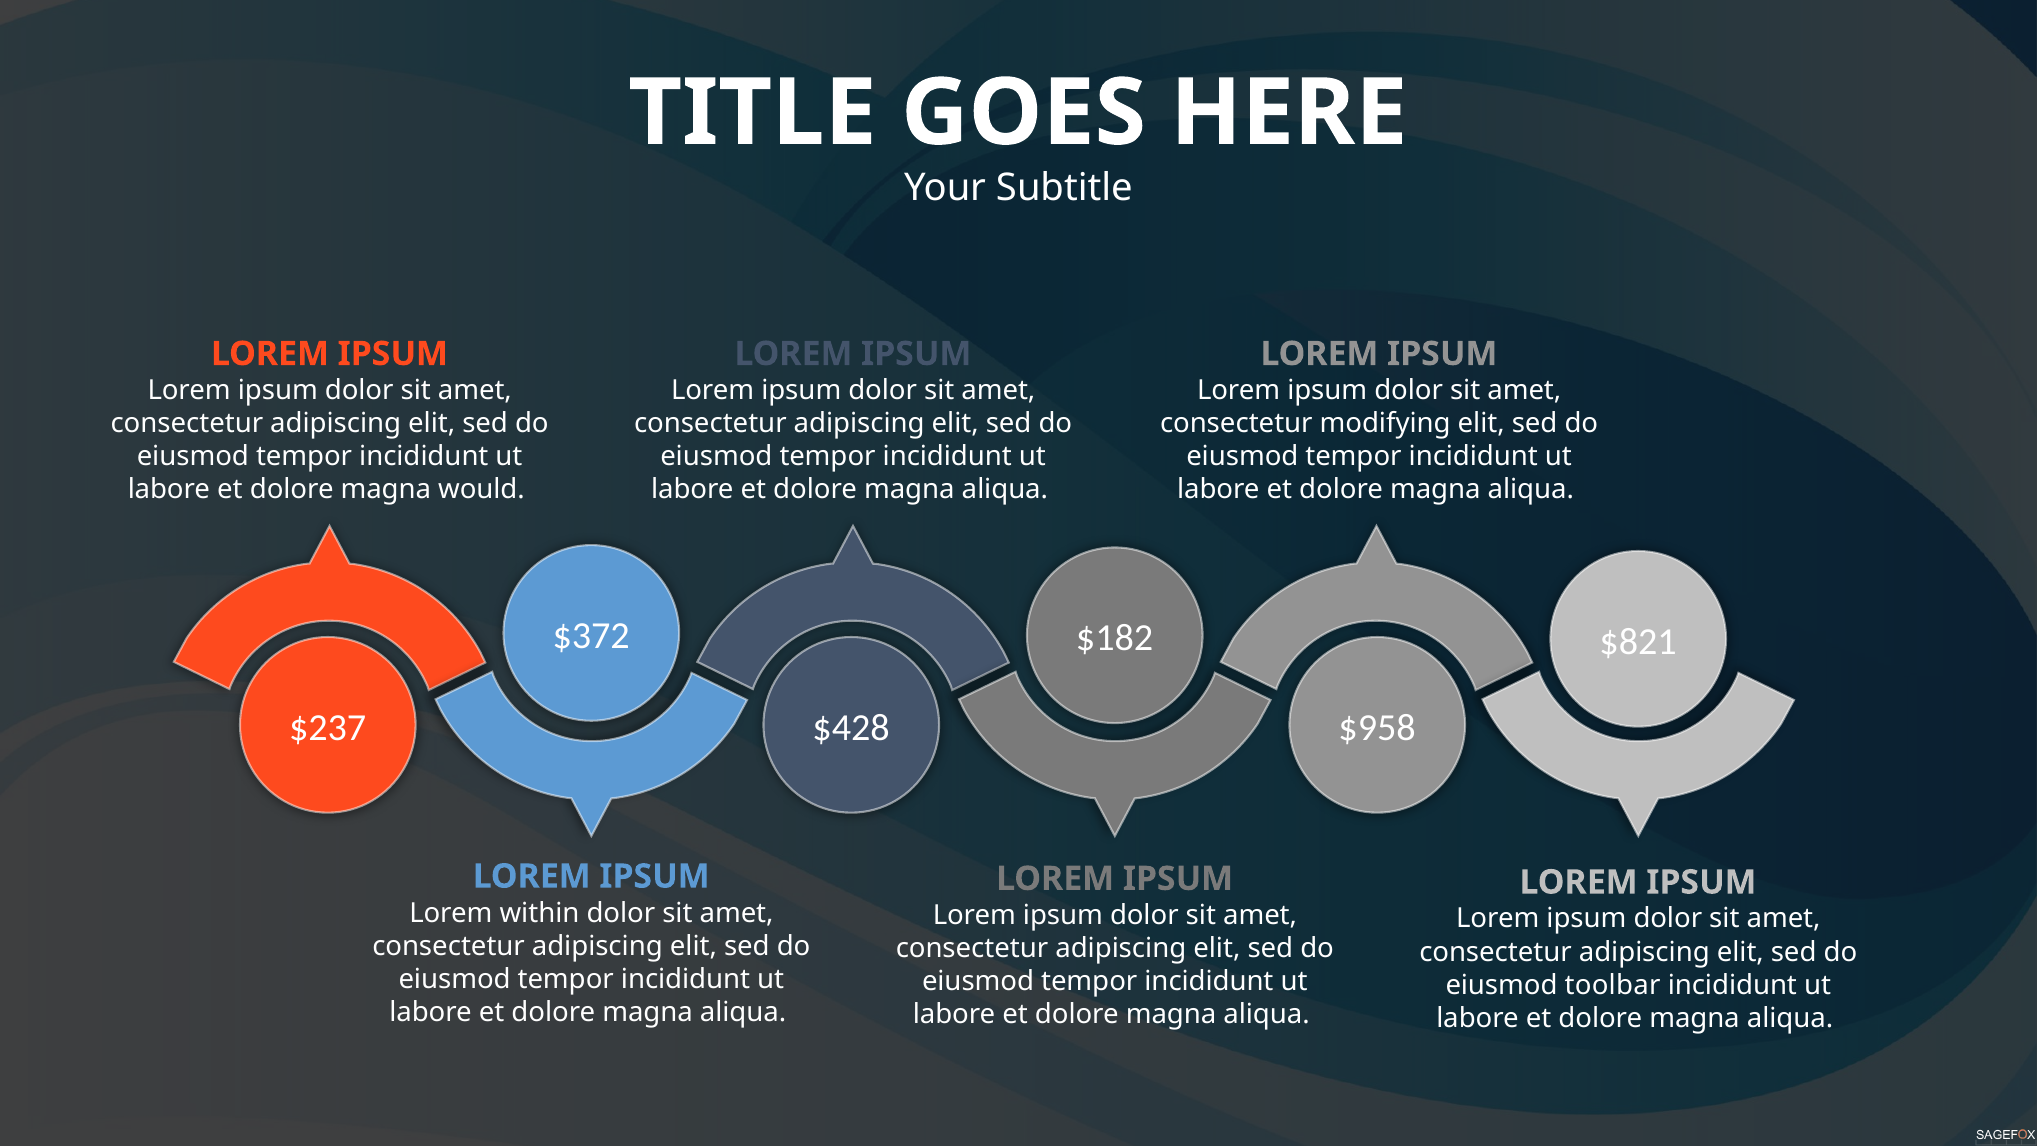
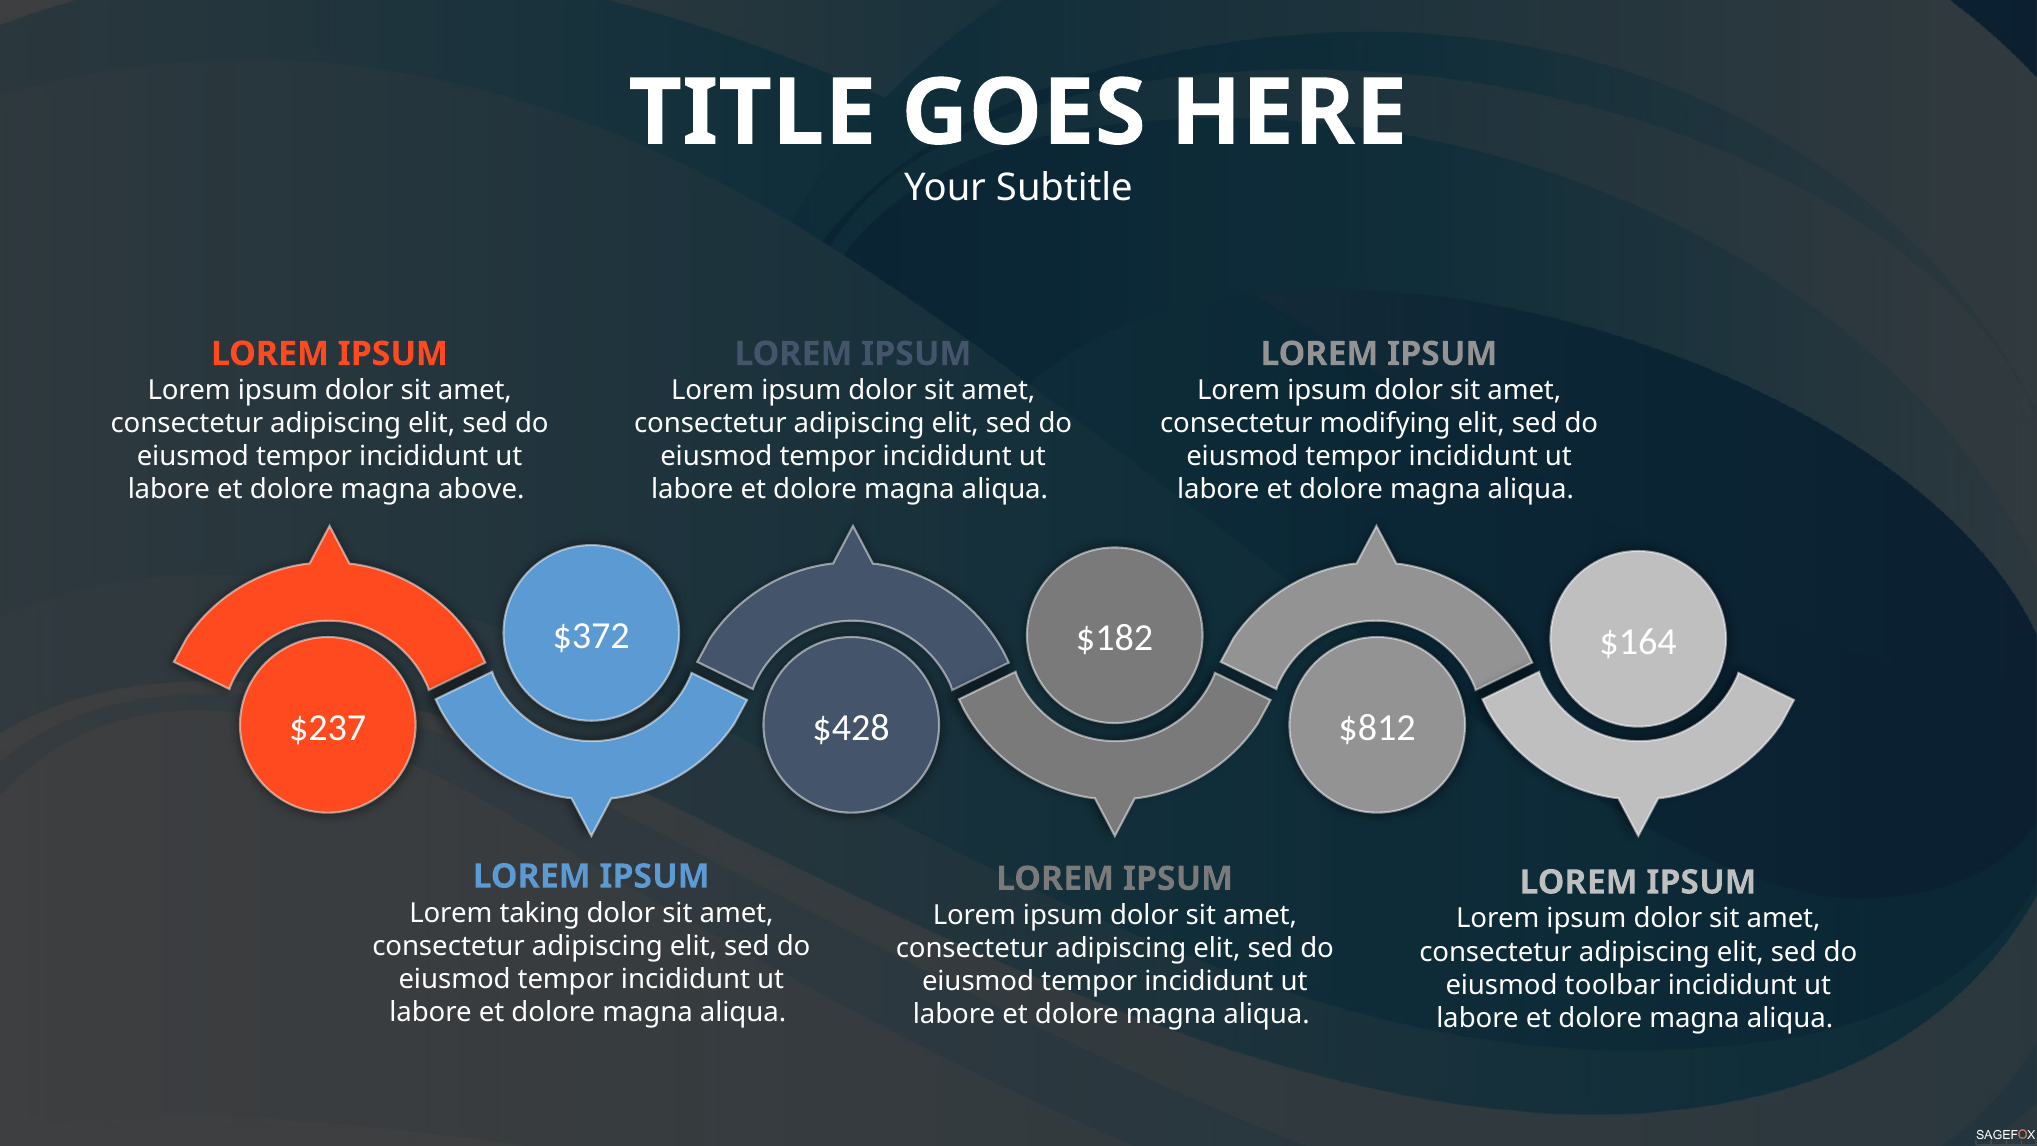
would: would -> above
$821: $821 -> $164
$958: $958 -> $812
within: within -> taking
